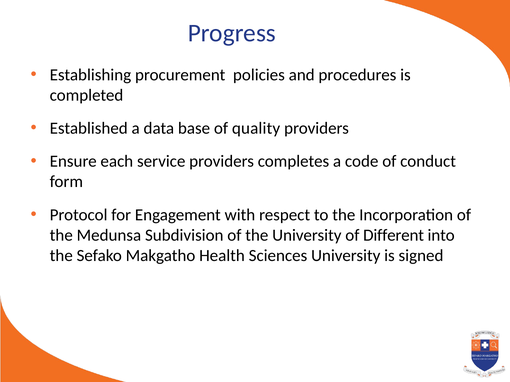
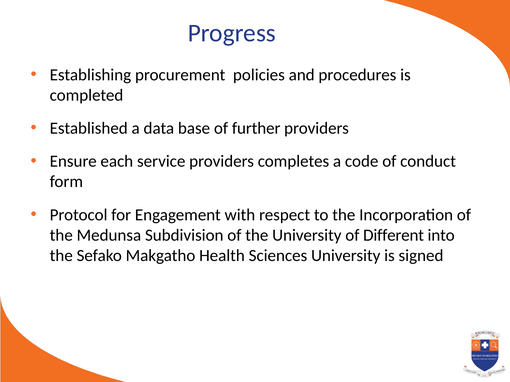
quality: quality -> further
